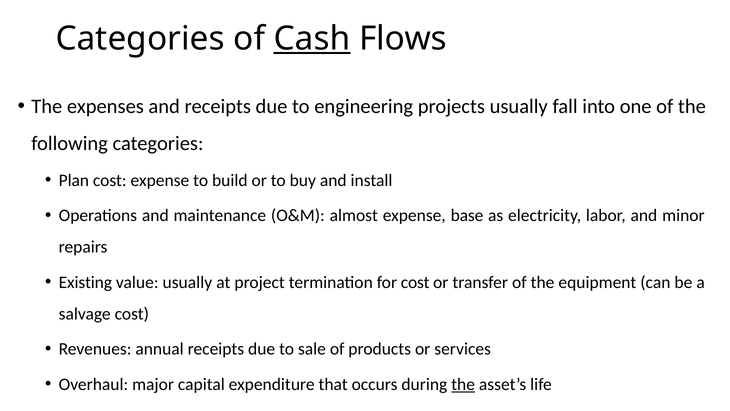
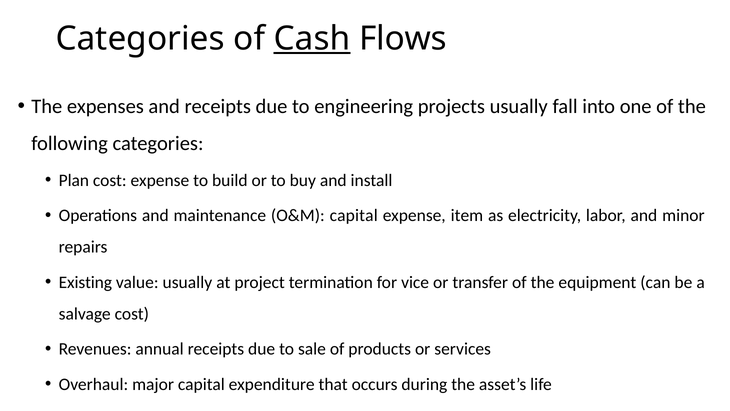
O&M almost: almost -> capital
base: base -> item
for cost: cost -> vice
the at (463, 384) underline: present -> none
